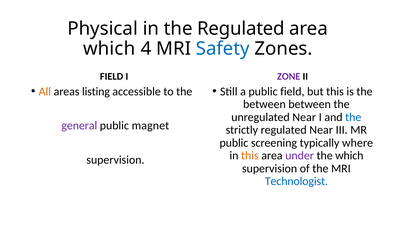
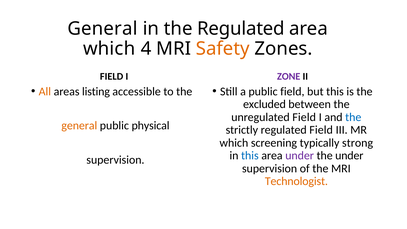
Physical at (103, 29): Physical -> General
Safety colour: blue -> orange
between at (264, 104): between -> excluded
unregulated Near: Near -> Field
general at (79, 126) colour: purple -> orange
magnet: magnet -> physical
regulated Near: Near -> Field
public at (234, 143): public -> which
where: where -> strong
this at (250, 156) colour: orange -> blue
the which: which -> under
Technologist colour: blue -> orange
